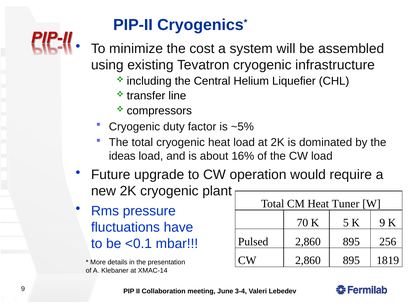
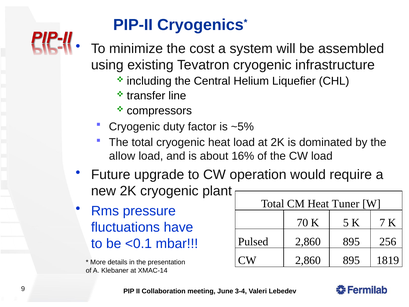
ideas: ideas -> allow
K 9: 9 -> 7
